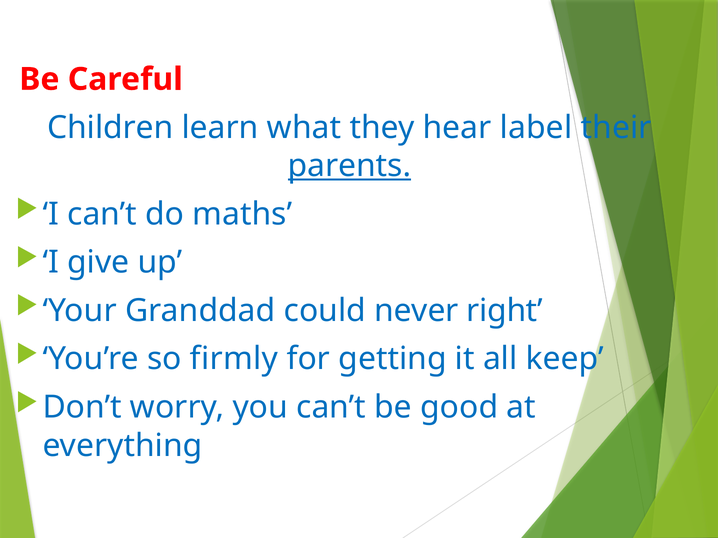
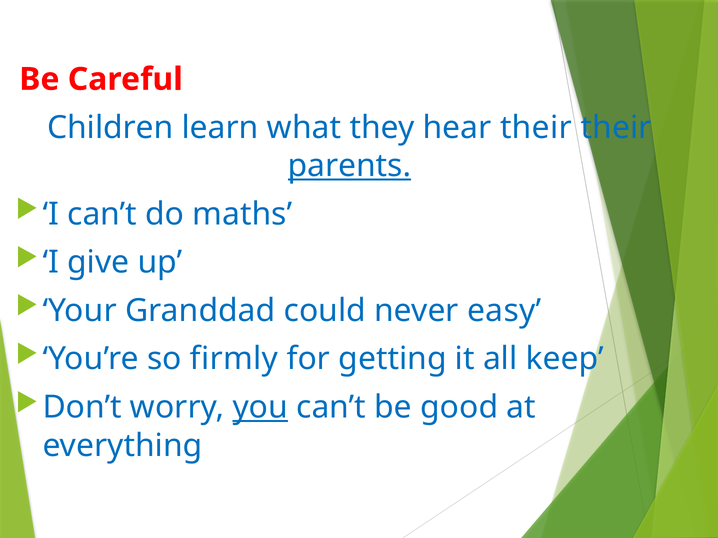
hear label: label -> their
right: right -> easy
you underline: none -> present
